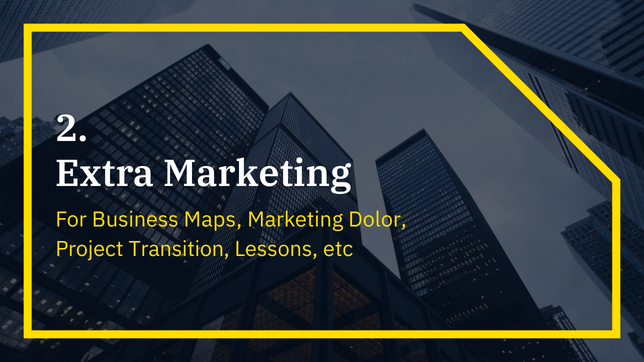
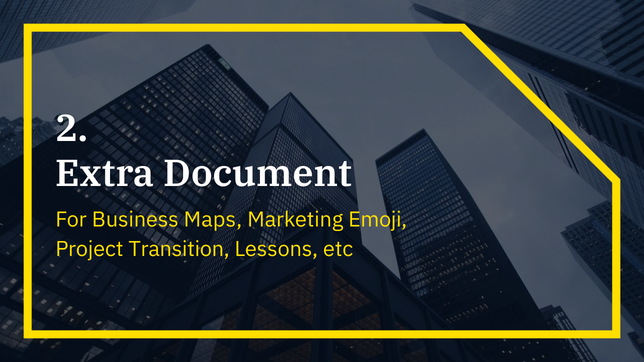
Extra Marketing: Marketing -> Document
Dolor: Dolor -> Emoji
